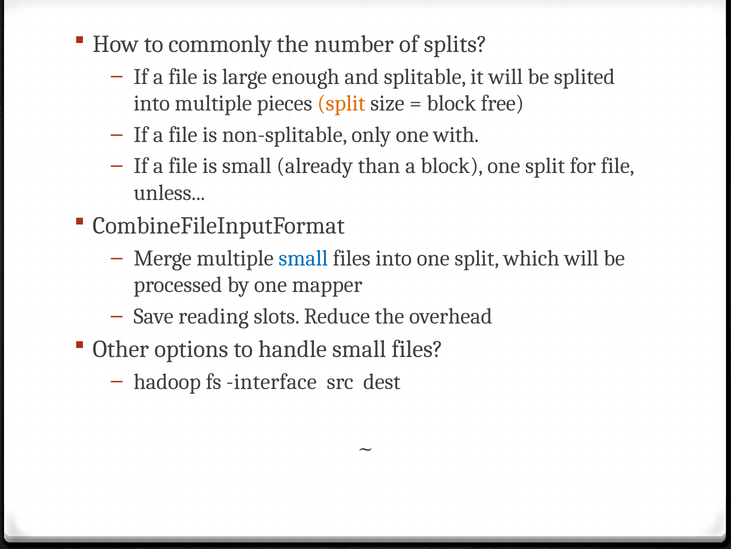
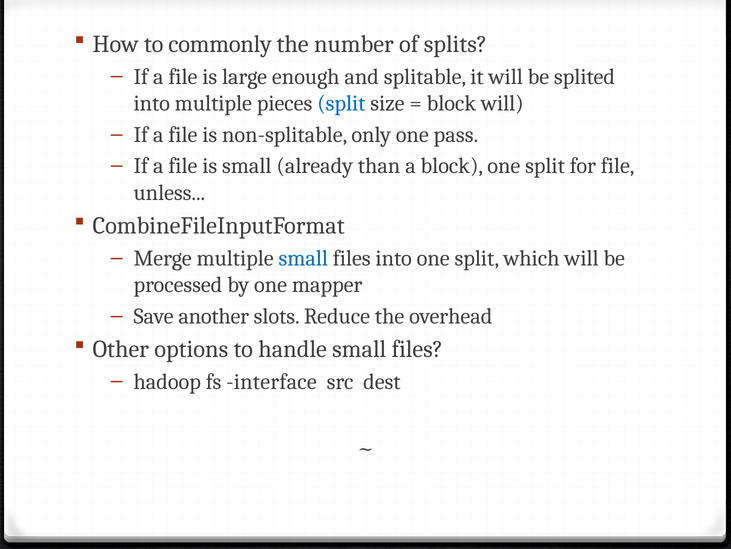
split at (341, 103) colour: orange -> blue
block free: free -> will
with: with -> pass
reading: reading -> another
